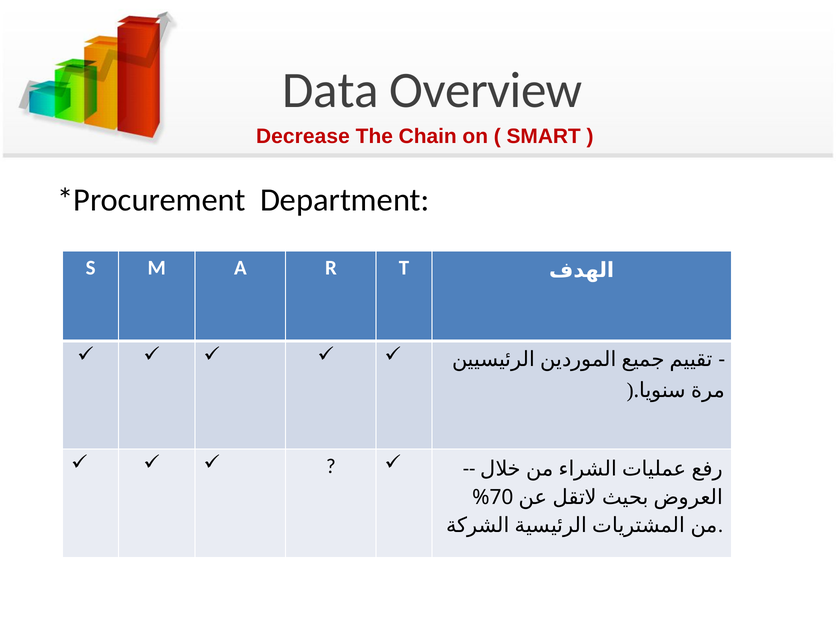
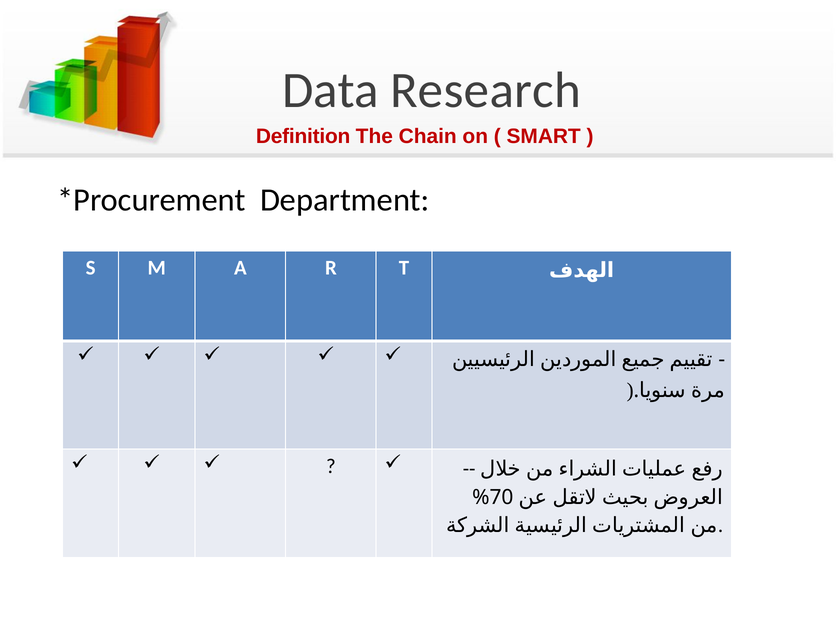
Overview: Overview -> Research
Decrease: Decrease -> Definition
